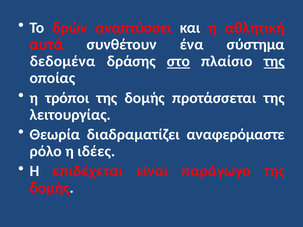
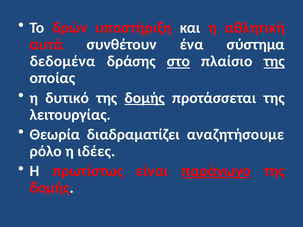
αναπτύσσει: αναπτύσσει -> υποστήριξη
τρόποι: τρόποι -> δυτικό
δομής at (145, 98) underline: none -> present
αναφερόμαστε: αναφερόμαστε -> αναζητήσουμε
επιδέχεται: επιδέχεται -> πρωτίστως
παράγωγο underline: none -> present
